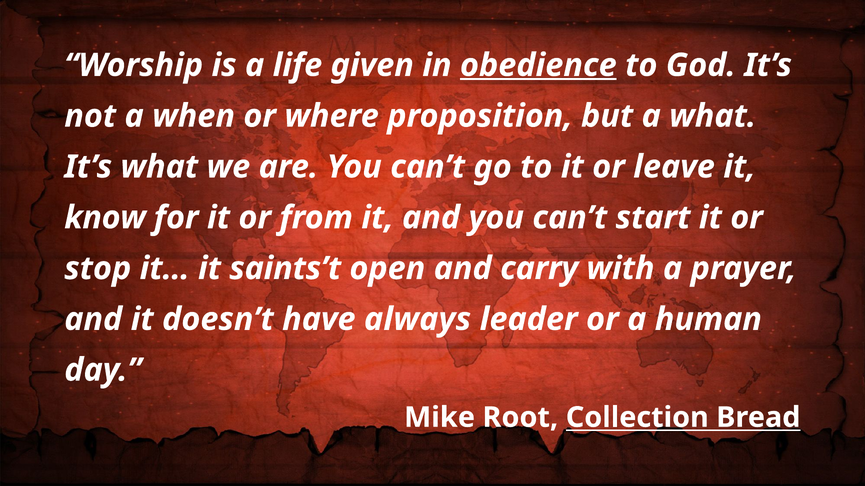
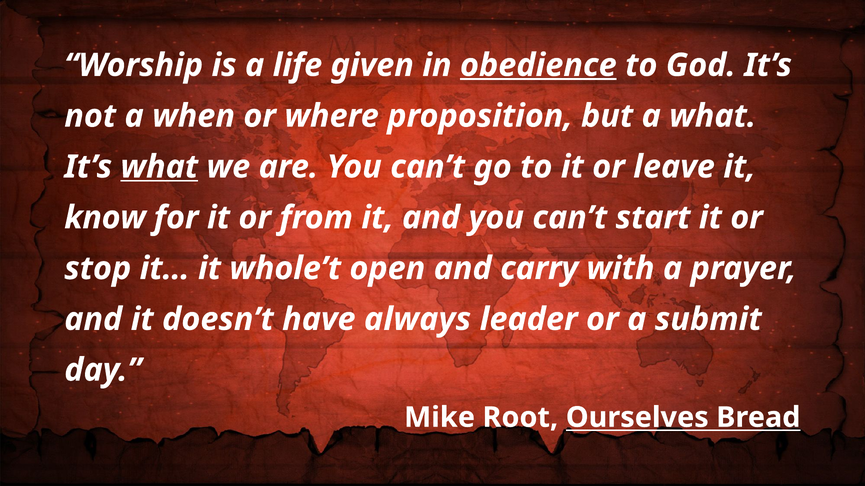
what at (159, 167) underline: none -> present
saints’t: saints’t -> whole’t
human: human -> submit
Collection: Collection -> Ourselves
